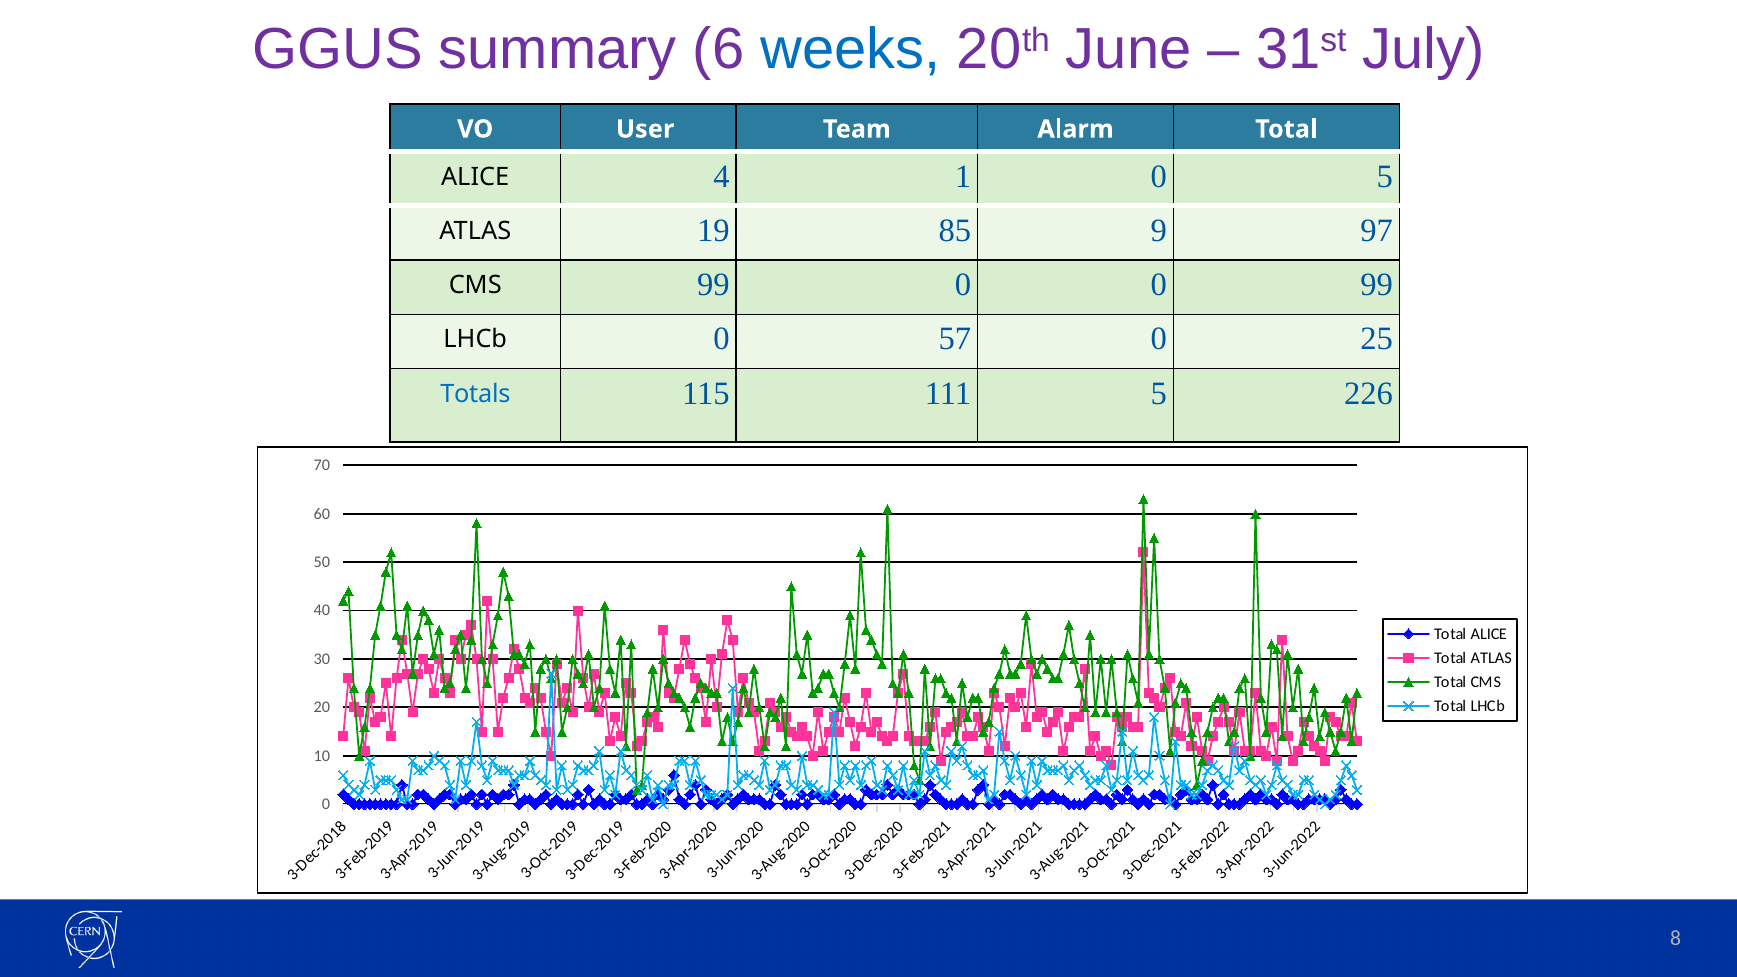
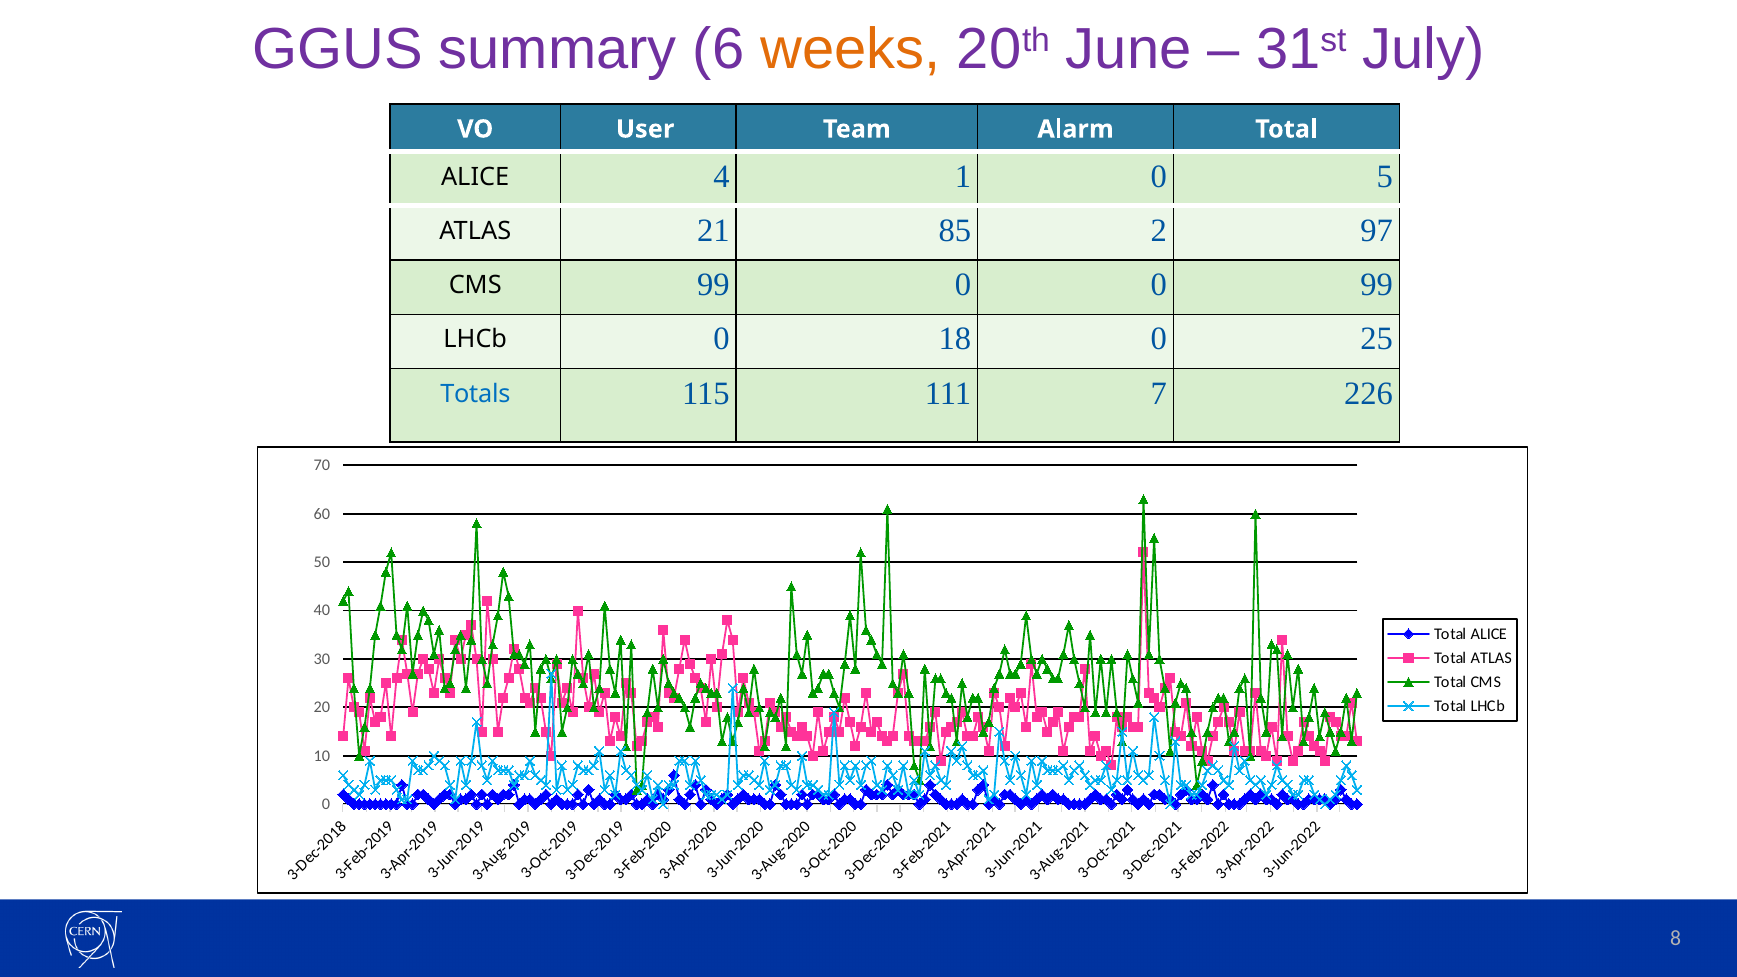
weeks colour: blue -> orange
19: 19 -> 21
85 9: 9 -> 2
57: 57 -> 18
111 5: 5 -> 7
